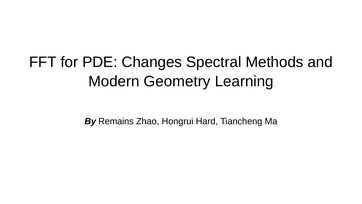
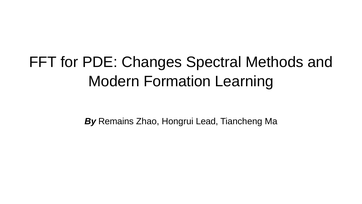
Geometry: Geometry -> Formation
Hard: Hard -> Lead
